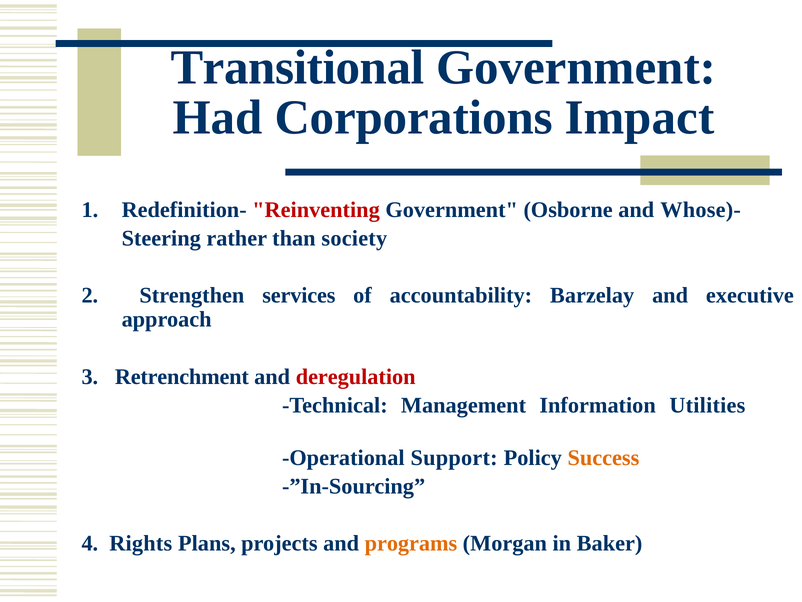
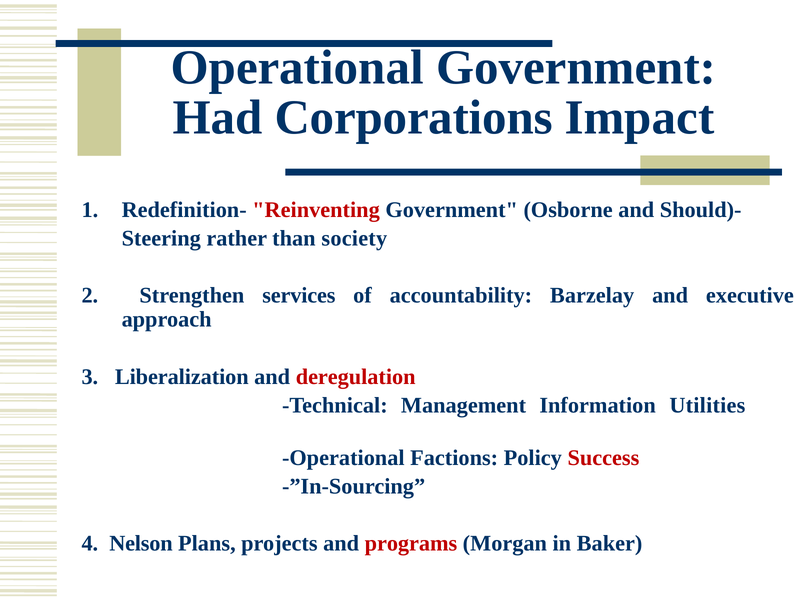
Transitional at (297, 67): Transitional -> Operational
Whose)-: Whose)- -> Should)-
Retrenchment: Retrenchment -> Liberalization
Support: Support -> Factions
Success colour: orange -> red
Rights: Rights -> Nelson
programs colour: orange -> red
